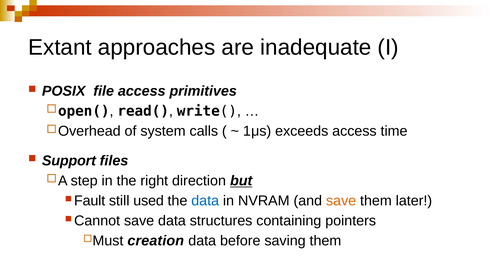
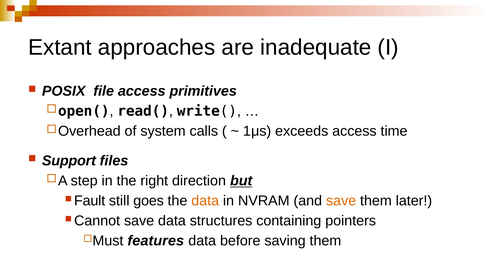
used: used -> goes
data at (205, 201) colour: blue -> orange
creation: creation -> features
